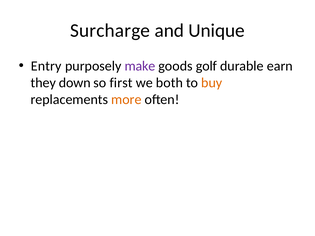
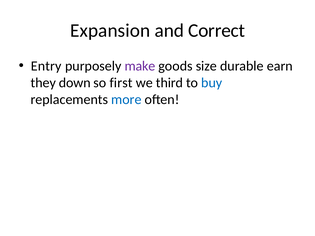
Surcharge: Surcharge -> Expansion
Unique: Unique -> Correct
golf: golf -> size
both: both -> third
buy colour: orange -> blue
more colour: orange -> blue
